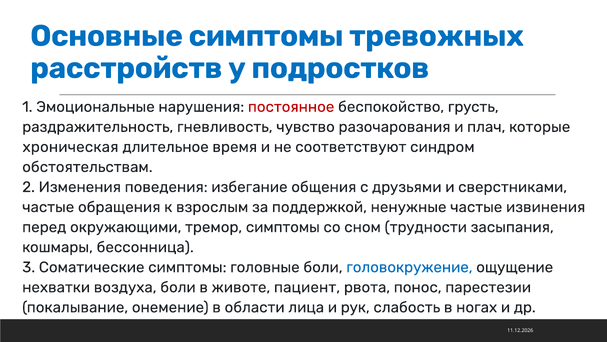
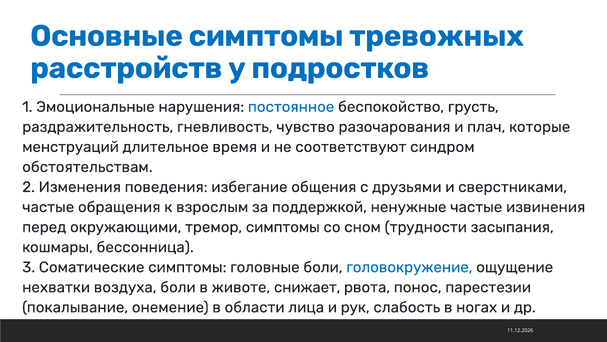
постоянное colour: red -> blue
хроническая: хроническая -> менструаций
пациент: пациент -> снижает
